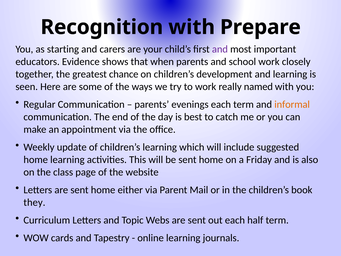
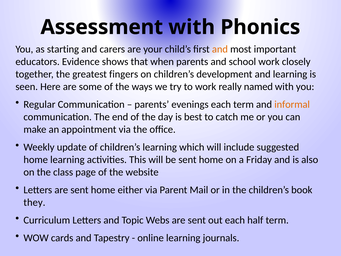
Recognition: Recognition -> Assessment
Prepare: Prepare -> Phonics
and at (220, 49) colour: purple -> orange
chance: chance -> fingers
